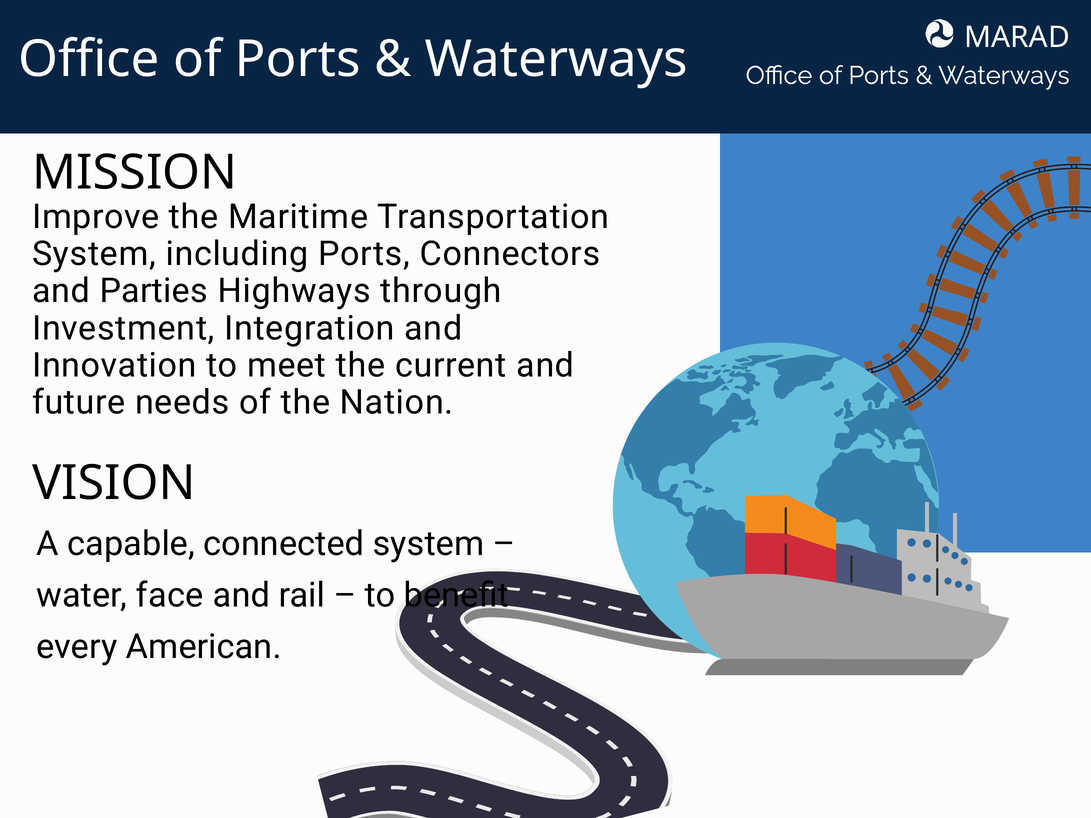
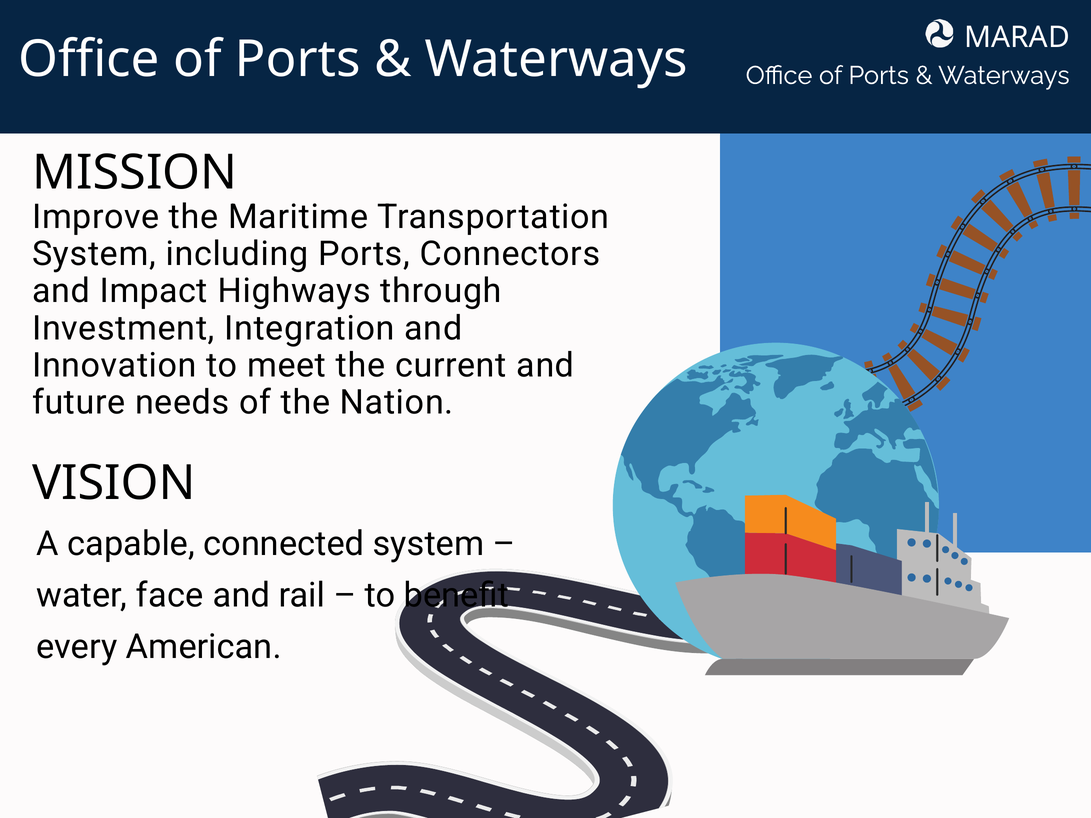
Parties: Parties -> Impact
